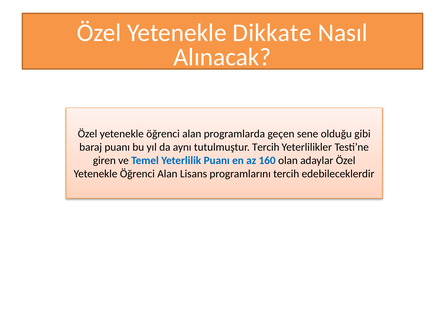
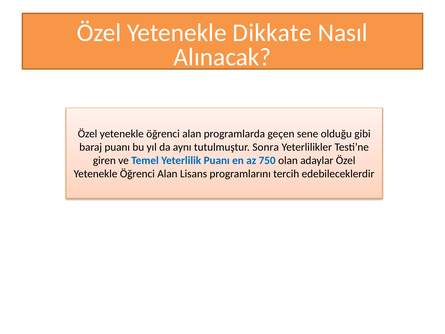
tutulmuştur Tercih: Tercih -> Sonra
160: 160 -> 750
